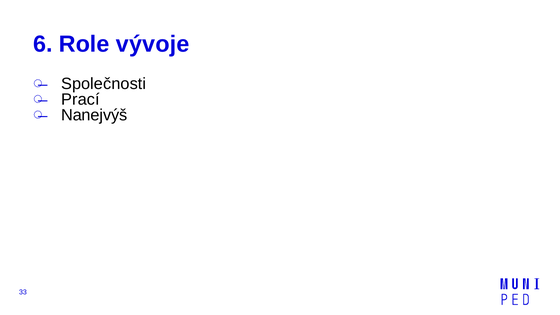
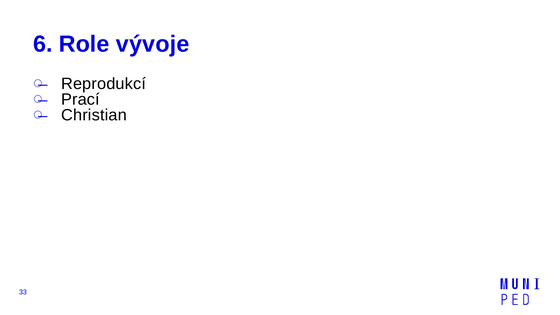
Společnosti: Společnosti -> Reprodukcí
Nanejvýš: Nanejvýš -> Christian
